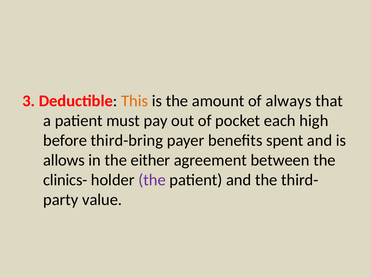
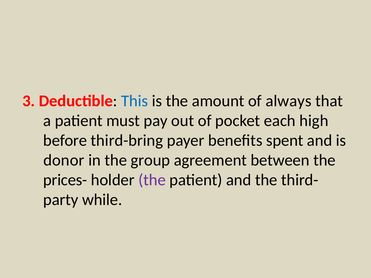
This colour: orange -> blue
allows: allows -> donor
either: either -> group
clinics-: clinics- -> prices-
value: value -> while
